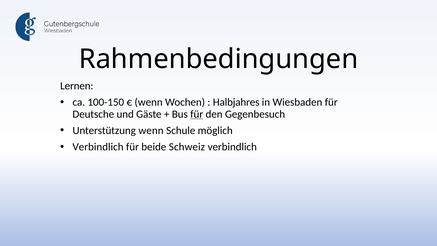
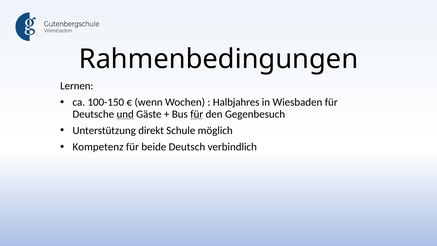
und underline: none -> present
Unterstützung wenn: wenn -> direkt
Verbindlich at (98, 147): Verbindlich -> Kompetenz
Schweiz: Schweiz -> Deutsch
